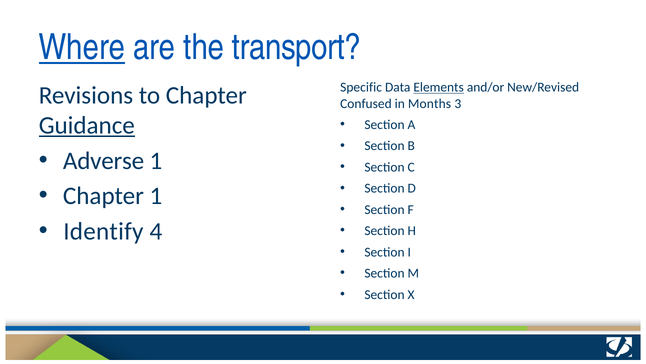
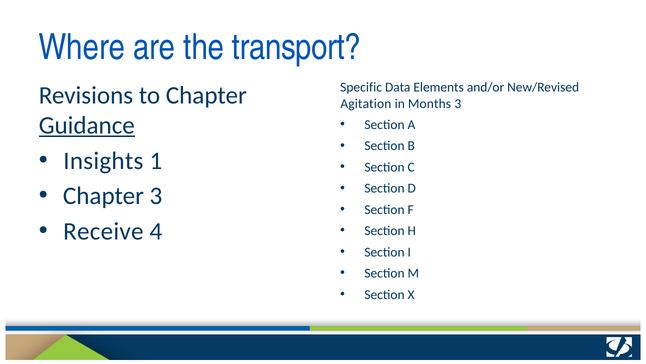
Where underline: present -> none
Elements underline: present -> none
Confused: Confused -> Agitation
Adverse: Adverse -> Insights
Chapter 1: 1 -> 3
Identify: Identify -> Receive
